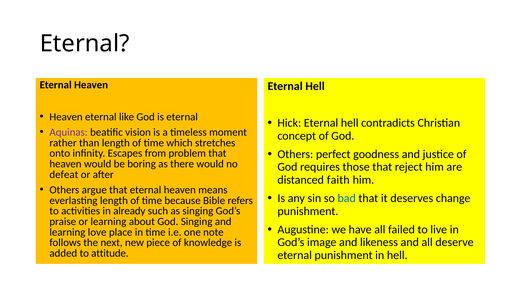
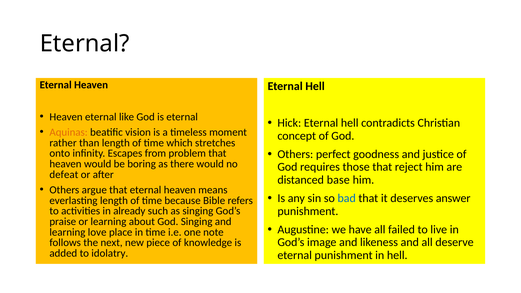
Aquinas colour: purple -> orange
faith: faith -> base
change: change -> answer
attitude: attitude -> idolatry
